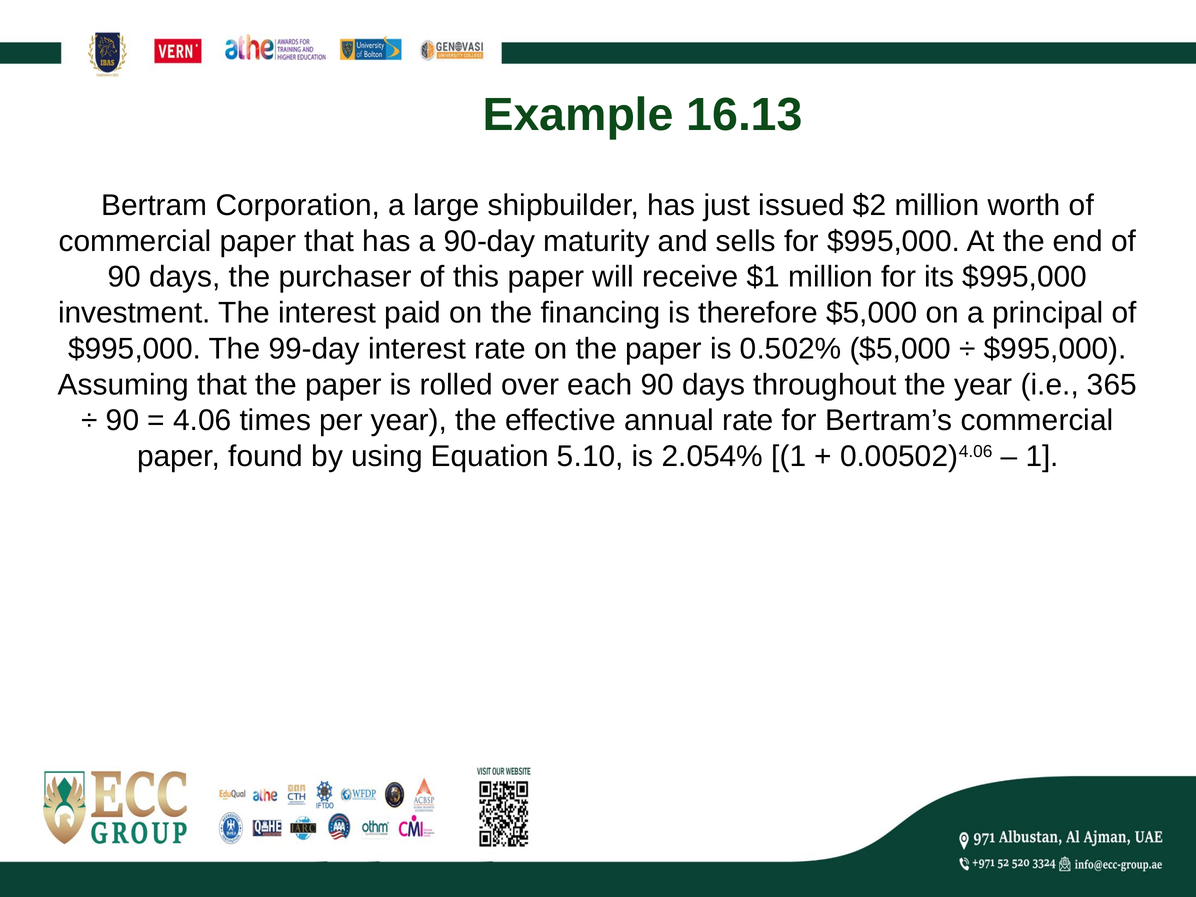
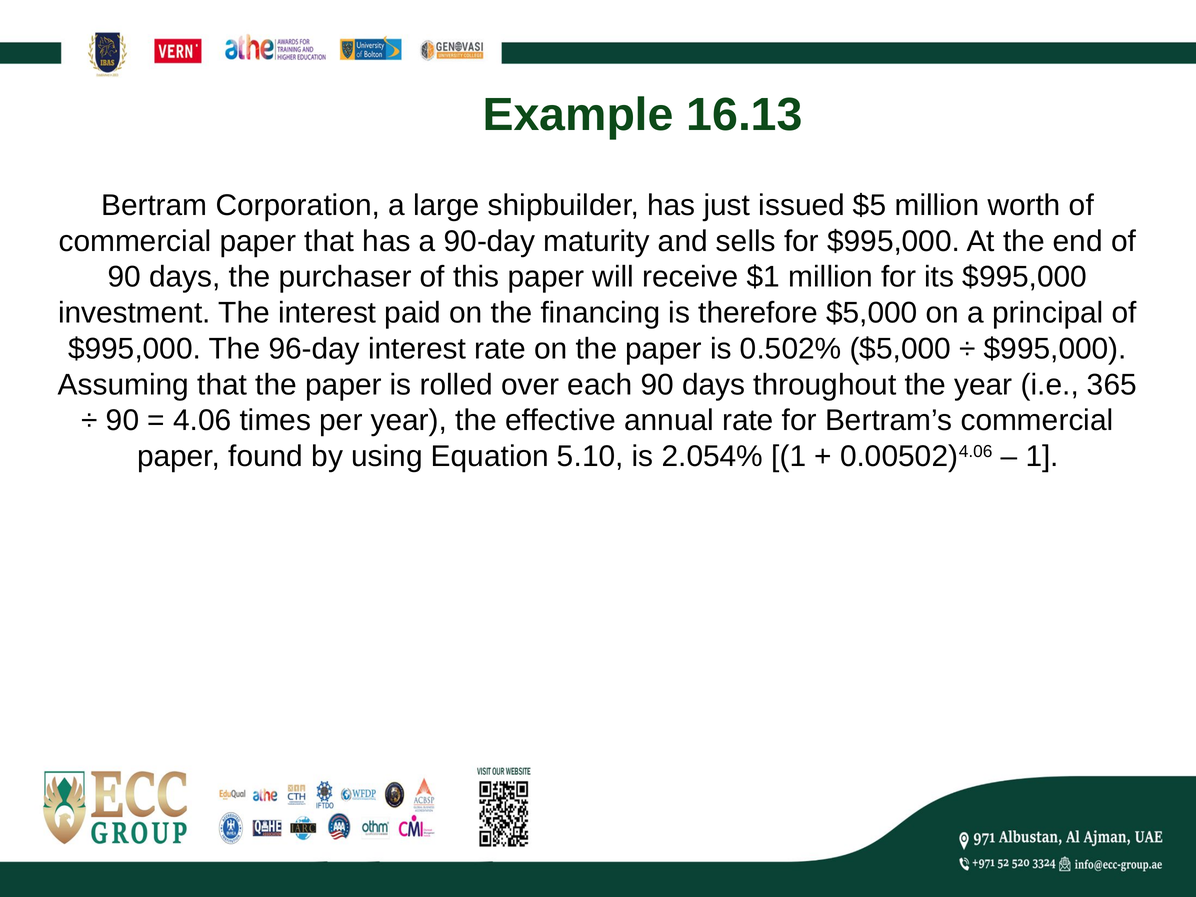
$2: $2 -> $5
99-day: 99-day -> 96-day
